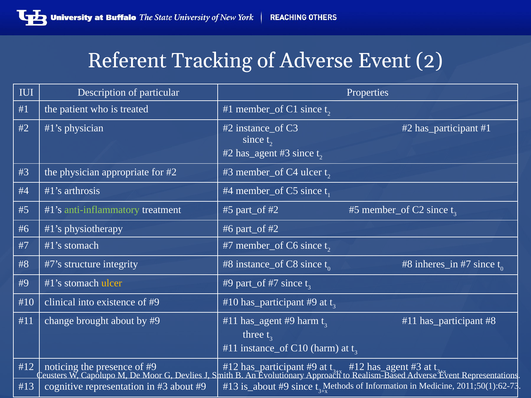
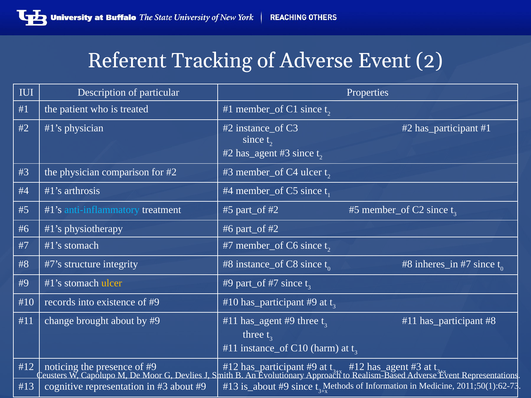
appropriate: appropriate -> comparison
anti-inflammatory colour: light green -> light blue
clinical: clinical -> records
harm at (308, 321): harm -> three
